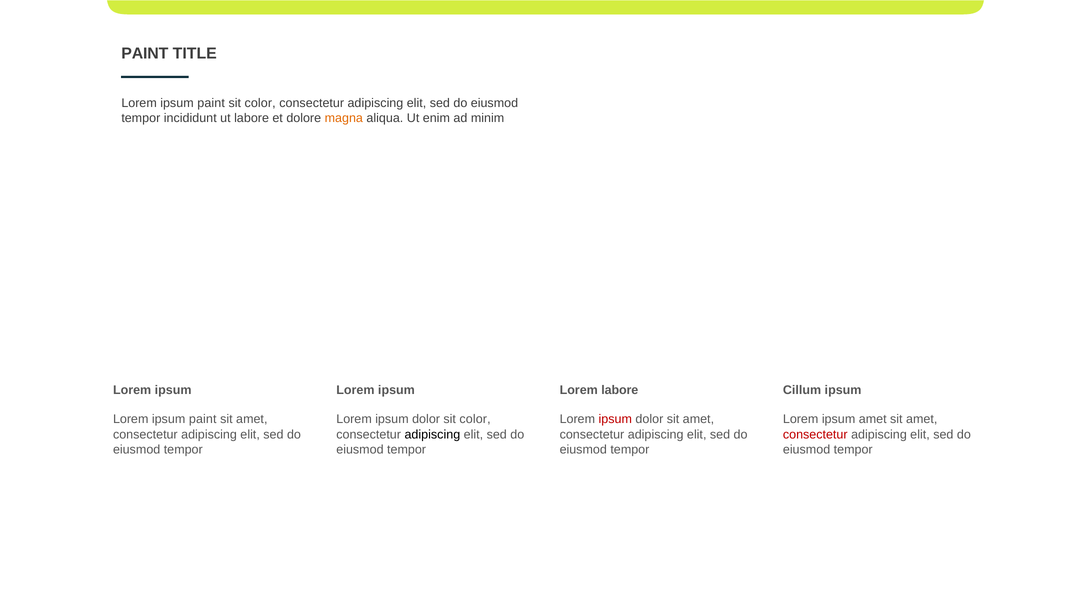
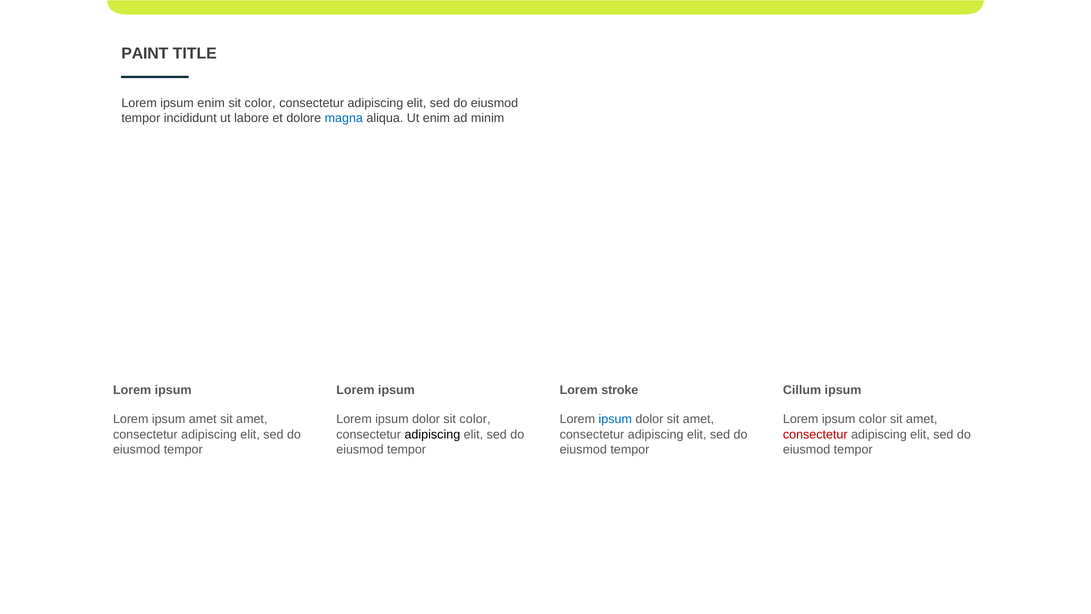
paint at (211, 103): paint -> enim
magna colour: orange -> blue
Lorem labore: labore -> stroke
paint at (203, 419): paint -> amet
ipsum at (615, 419) colour: red -> blue
ipsum amet: amet -> color
